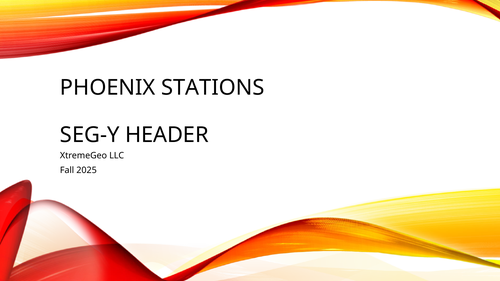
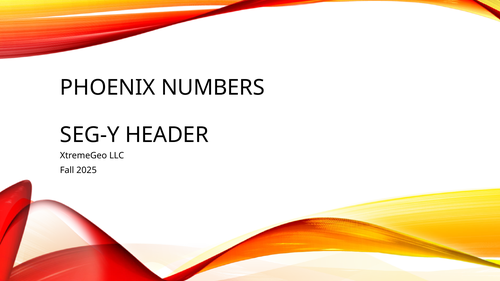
STATIONS: STATIONS -> NUMBERS
